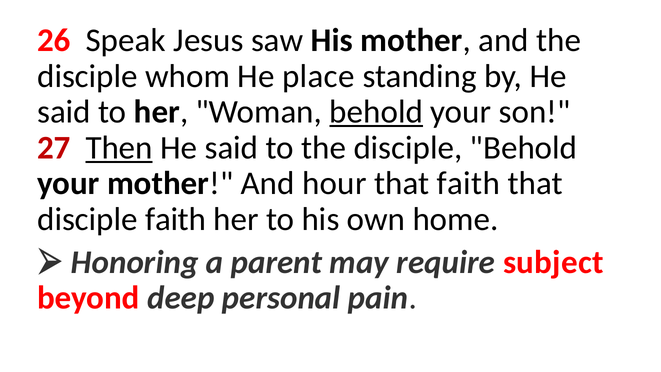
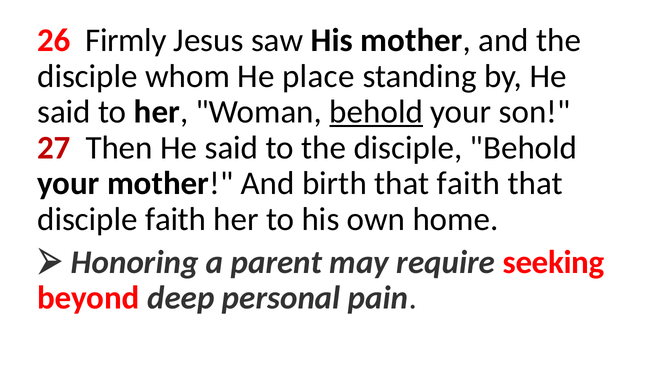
Speak: Speak -> Firmly
Then underline: present -> none
hour: hour -> birth
subject: subject -> seeking
